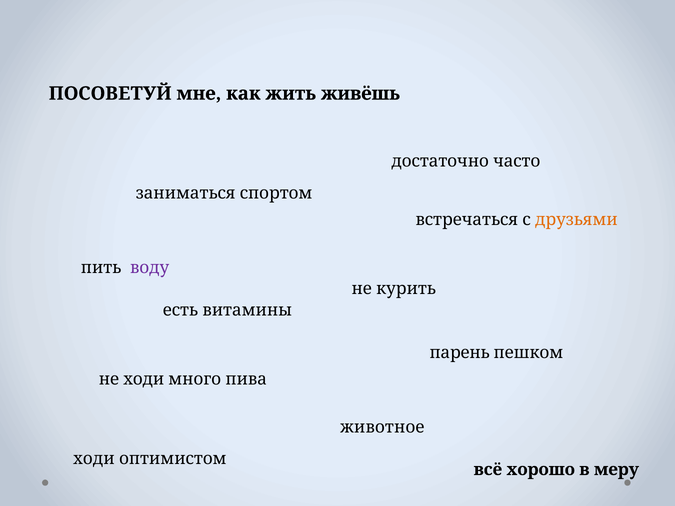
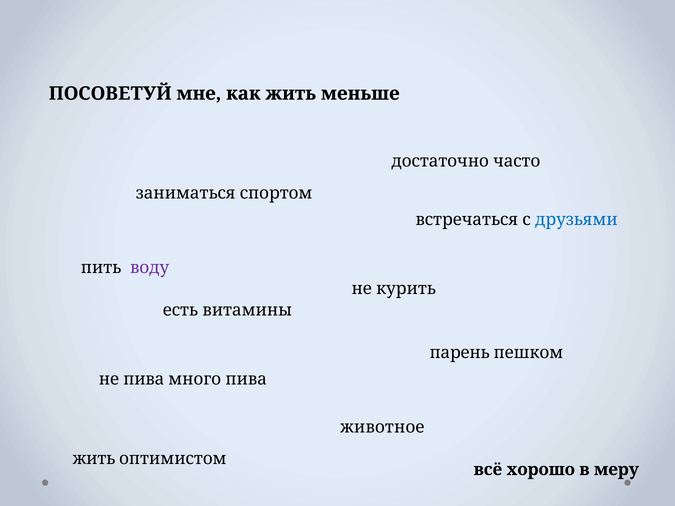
живёшь: живёшь -> меньше
друзьями colour: orange -> blue
не ходи: ходи -> пива
ходи at (94, 459): ходи -> жить
